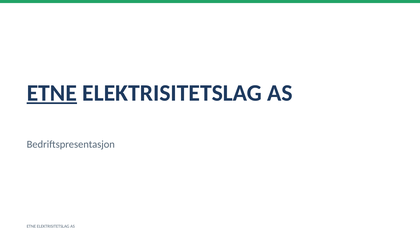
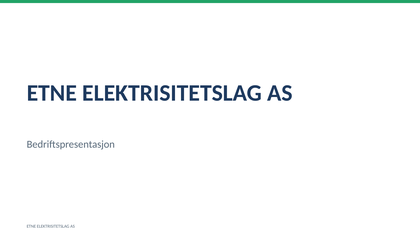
ETNE at (52, 93) underline: present -> none
